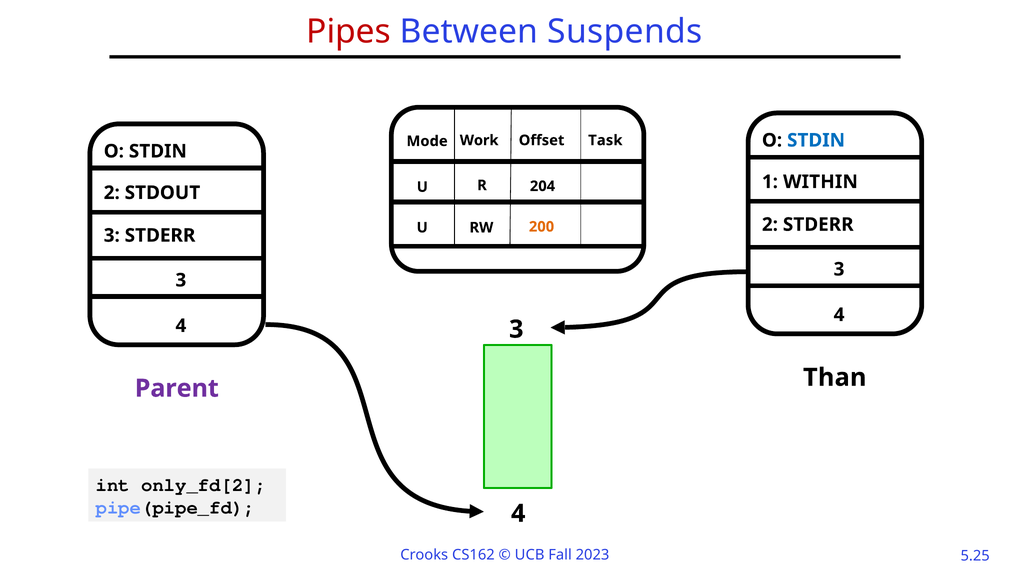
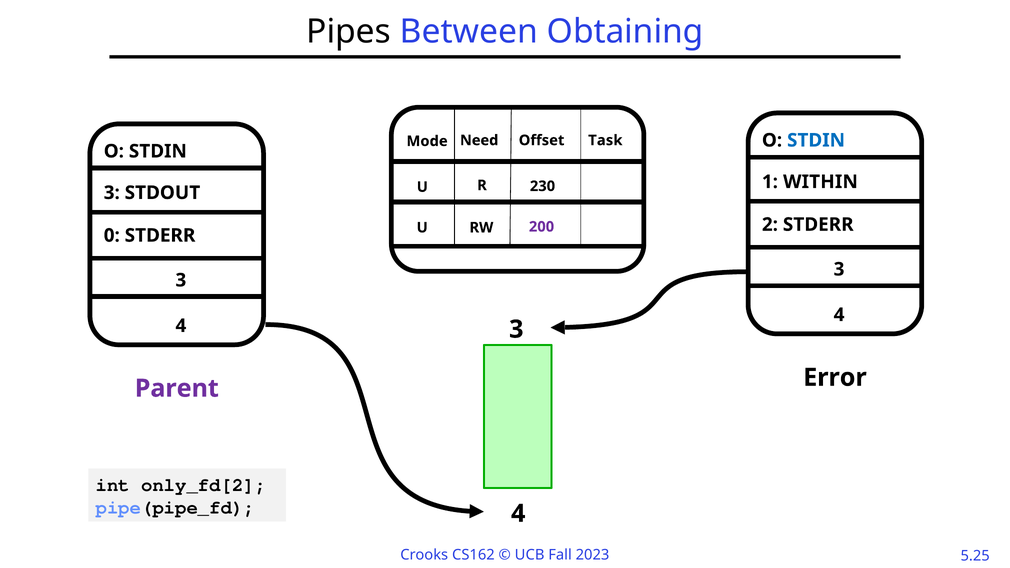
Pipes colour: red -> black
Suspends: Suspends -> Obtaining
Work: Work -> Need
204: 204 -> 230
2 at (112, 193): 2 -> 3
200 colour: orange -> purple
3 at (112, 236): 3 -> 0
Than: Than -> Error
